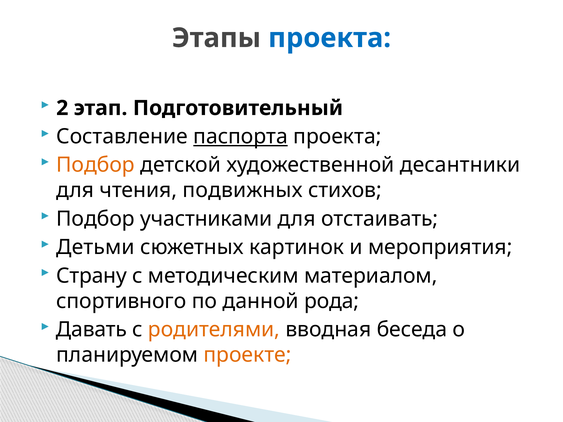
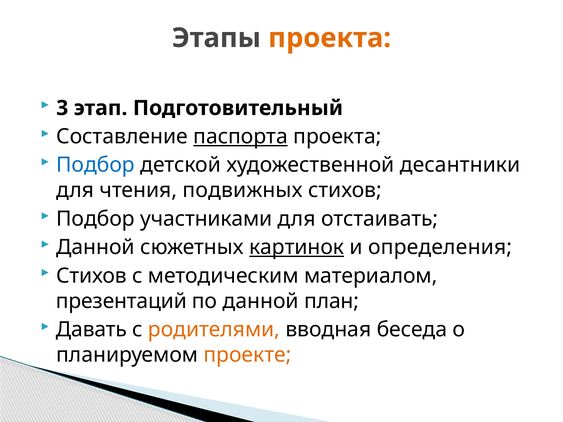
проекта at (330, 38) colour: blue -> orange
2: 2 -> 3
Подбор at (96, 165) colour: orange -> blue
Детьми at (95, 247): Детьми -> Данной
картинок underline: none -> present
мероприятия: мероприятия -> определения
Страну at (92, 276): Страну -> Стихов
спортивного: спортивного -> презентаций
рода: рода -> план
